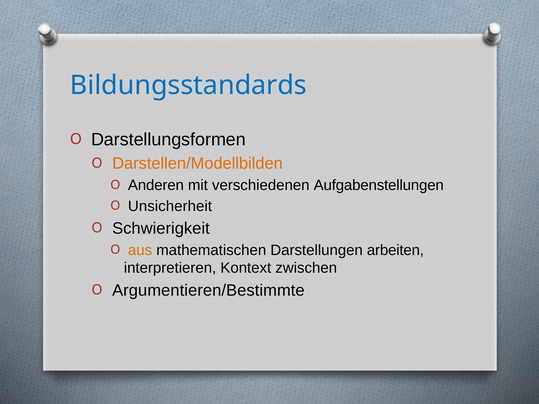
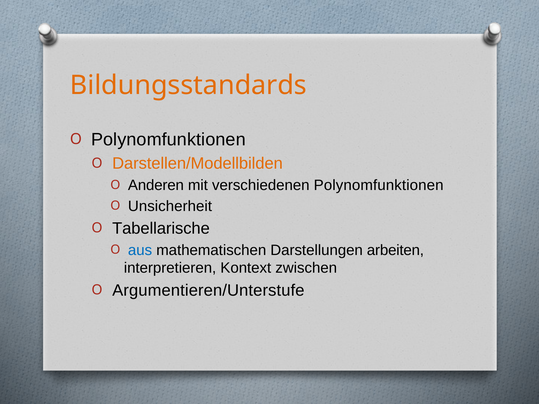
Bildungsstandards colour: blue -> orange
Darstellungsformen at (168, 140): Darstellungsformen -> Polynomfunktionen
verschiedenen Aufgabenstellungen: Aufgabenstellungen -> Polynomfunktionen
Schwierigkeit: Schwierigkeit -> Tabellarische
aus colour: orange -> blue
Argumentieren/Bestimmte: Argumentieren/Bestimmte -> Argumentieren/Unterstufe
